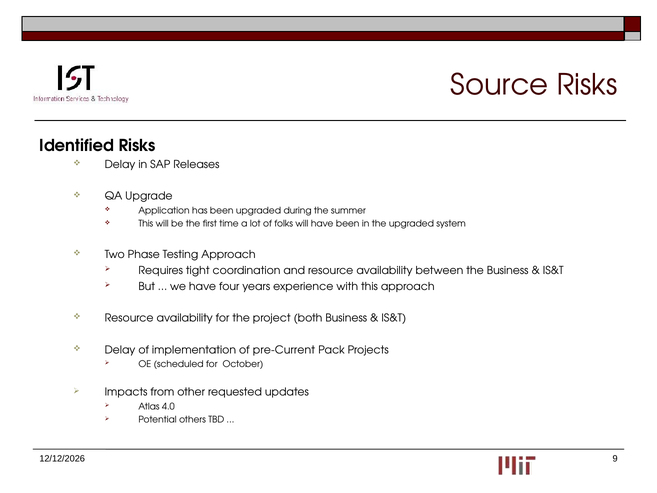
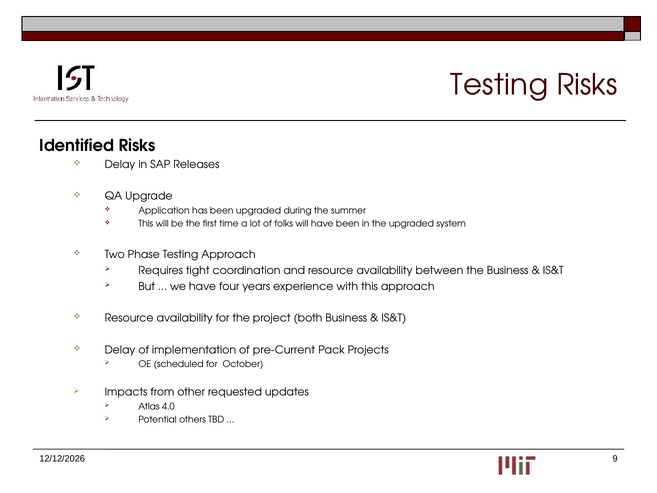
Source at (499, 85): Source -> Testing
